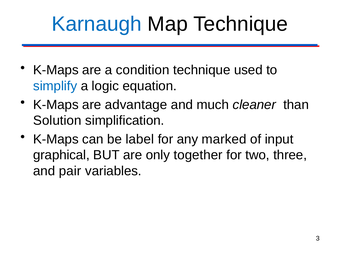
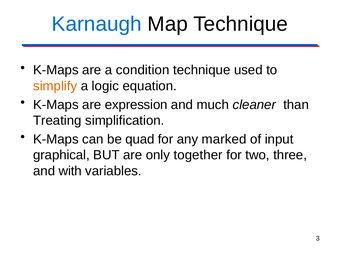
simplify colour: blue -> orange
advantage: advantage -> expression
Solution: Solution -> Treating
label: label -> quad
pair: pair -> with
